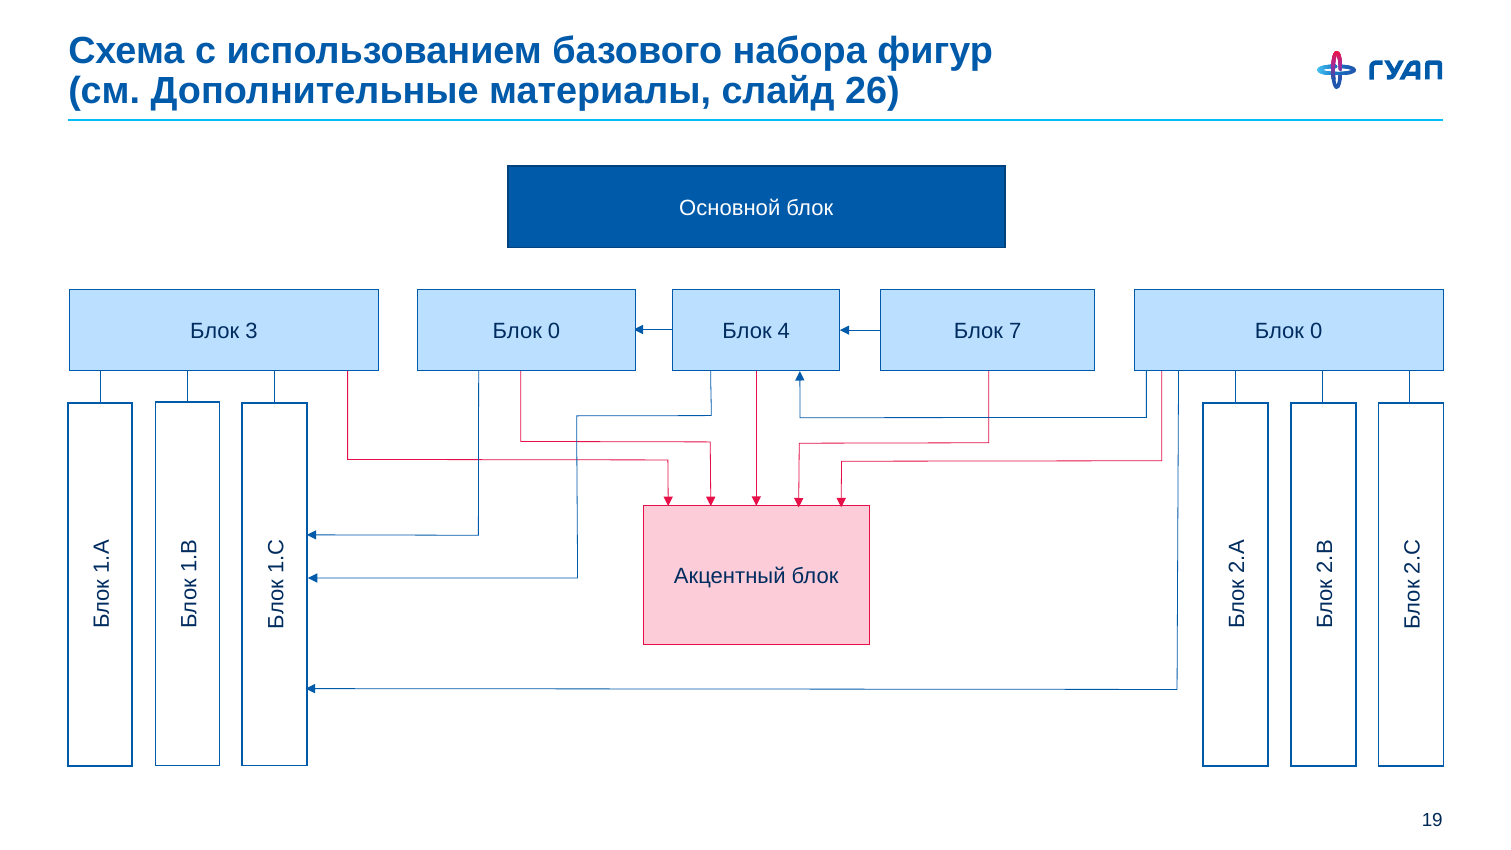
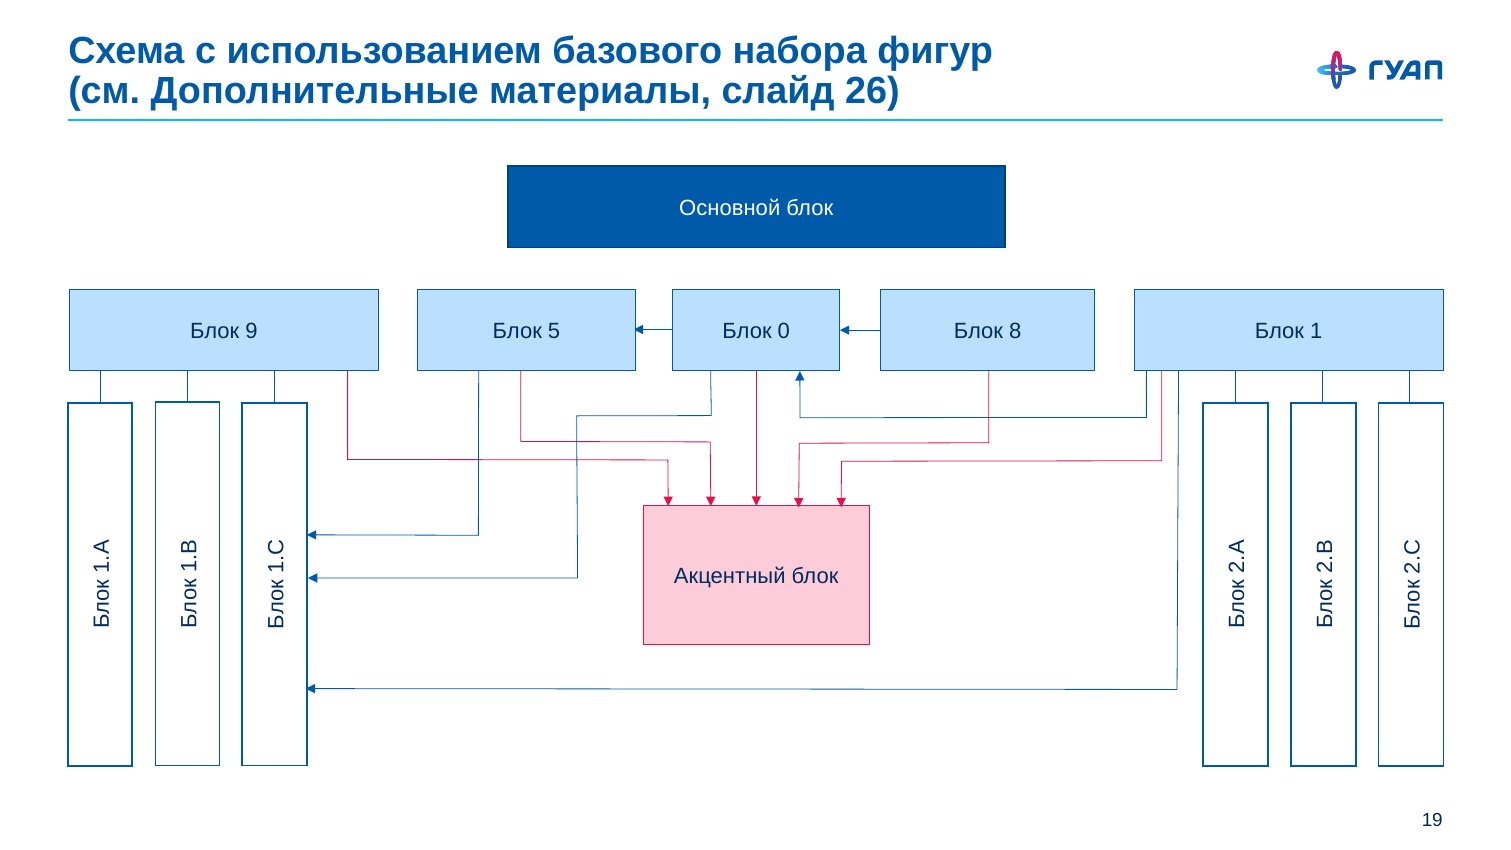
3: 3 -> 9
0 at (554, 332): 0 -> 5
4: 4 -> 0
7: 7 -> 8
0 at (1316, 332): 0 -> 1
